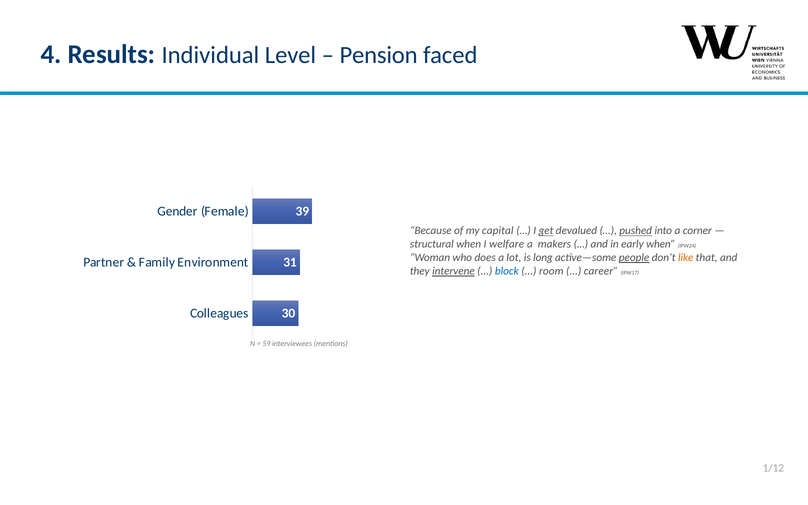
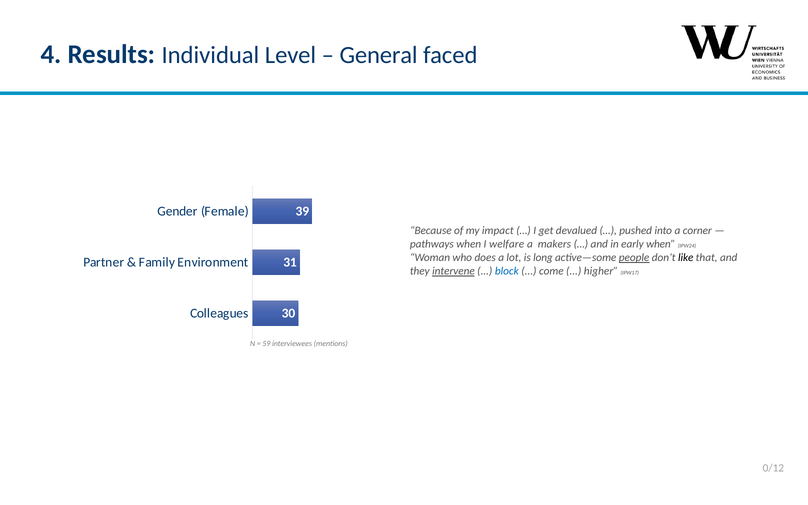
Pension: Pension -> General
capital: capital -> impact
get underline: present -> none
pushed underline: present -> none
structural: structural -> pathways
like colour: orange -> black
room: room -> come
career: career -> higher
1/12: 1/12 -> 0/12
